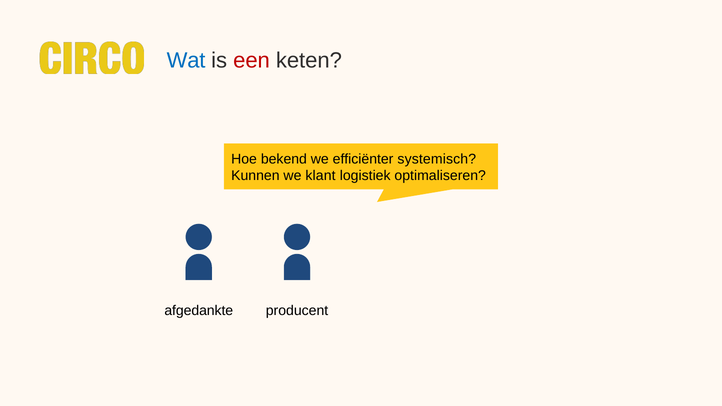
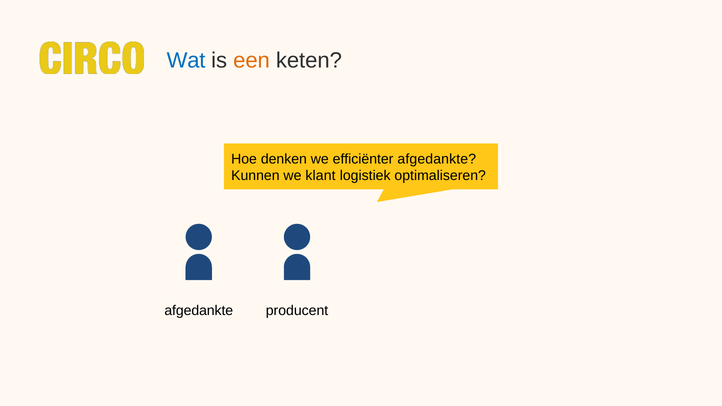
een colour: red -> orange
bekend: bekend -> denken
efficiënter systemisch: systemisch -> afgedankte
